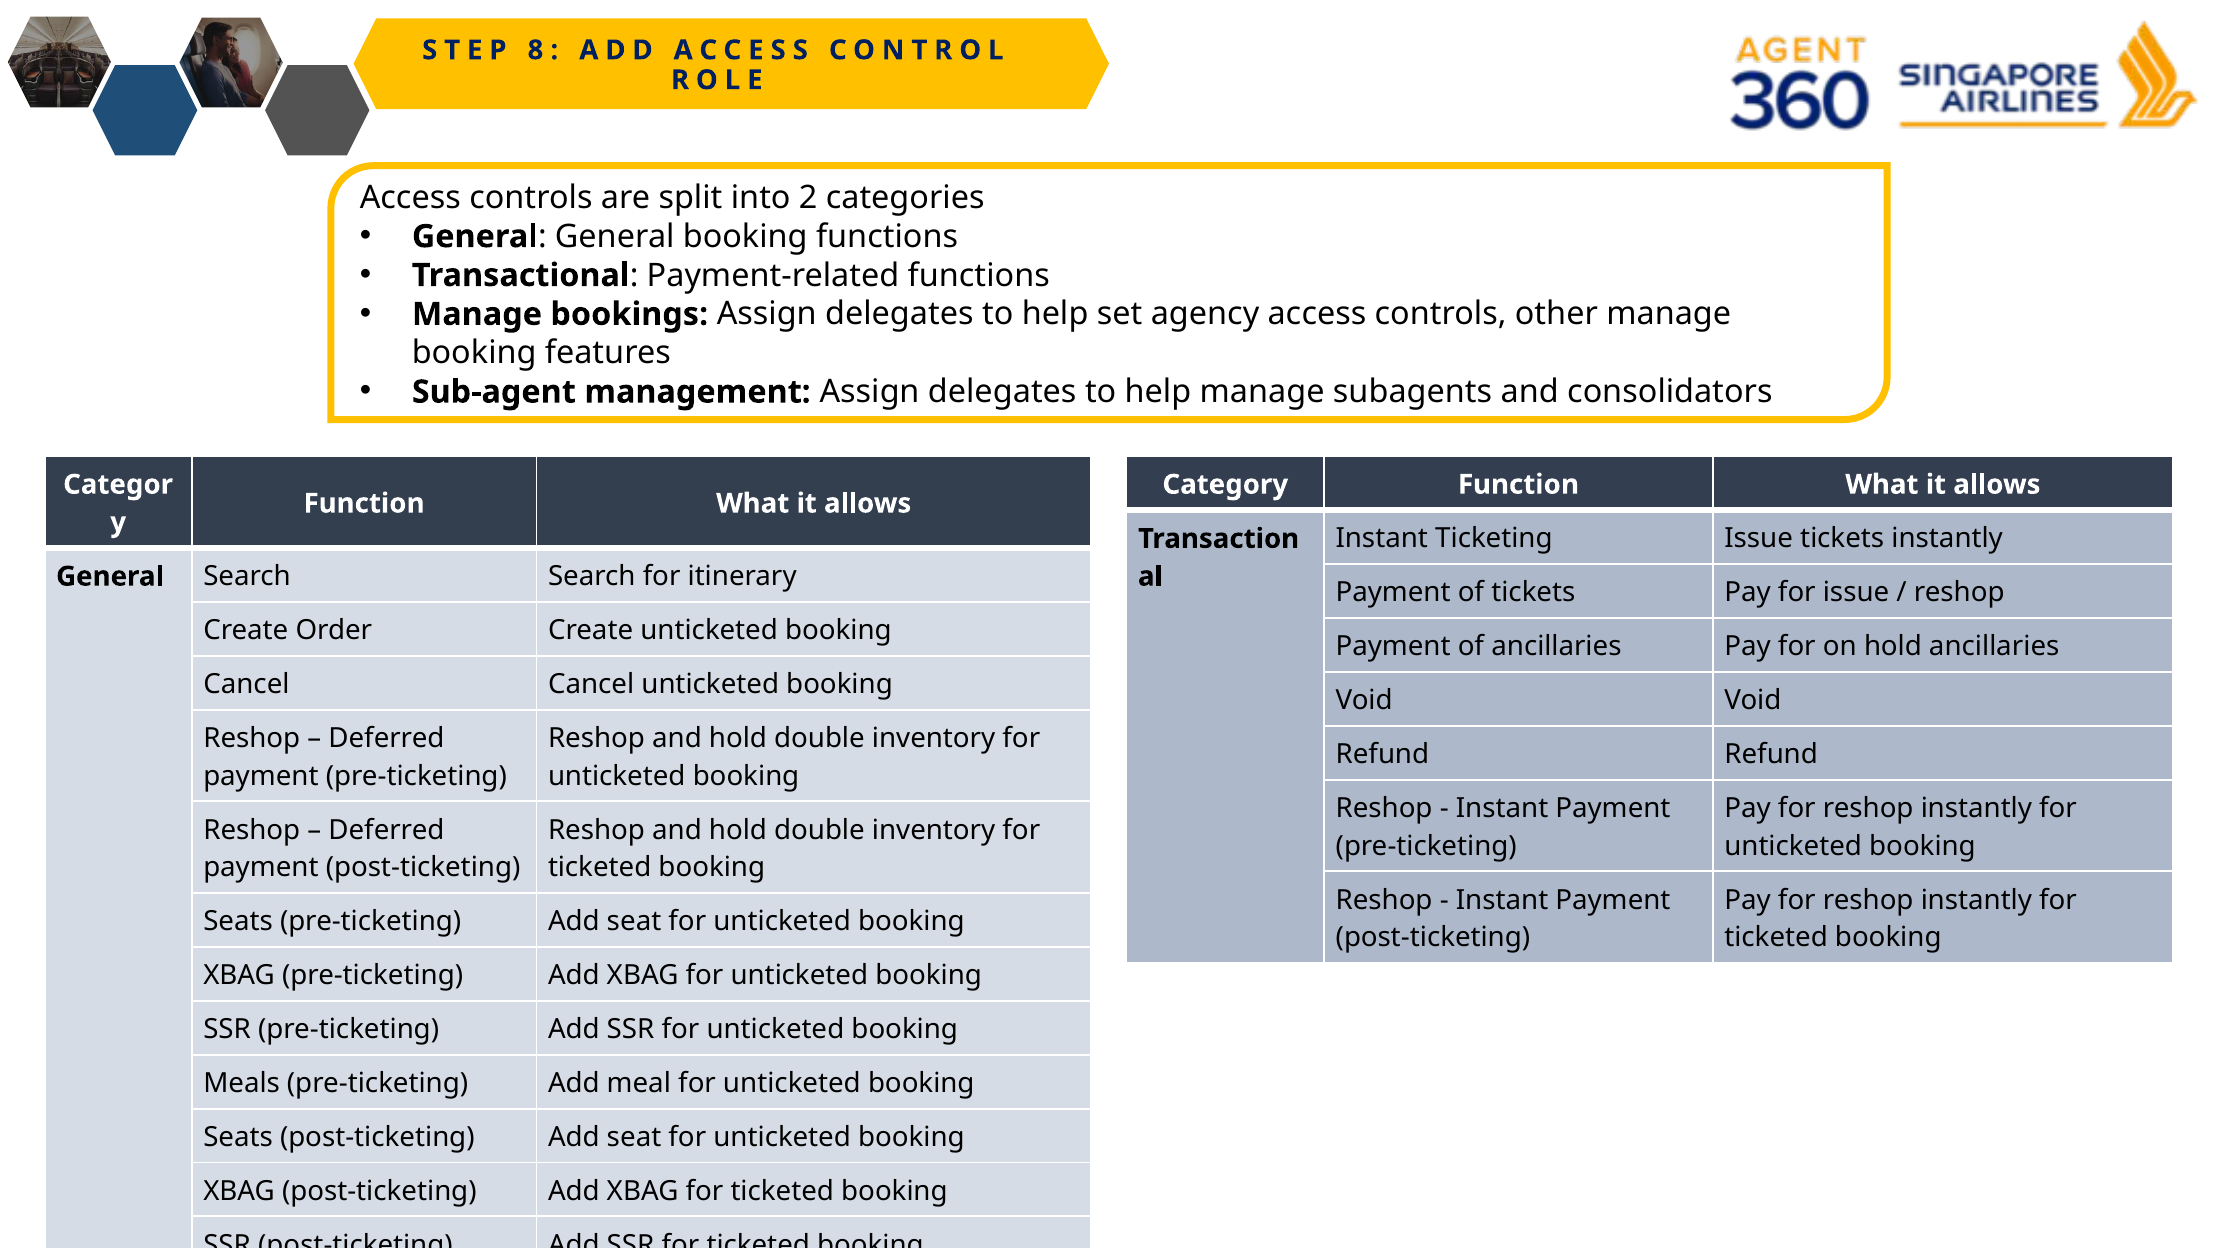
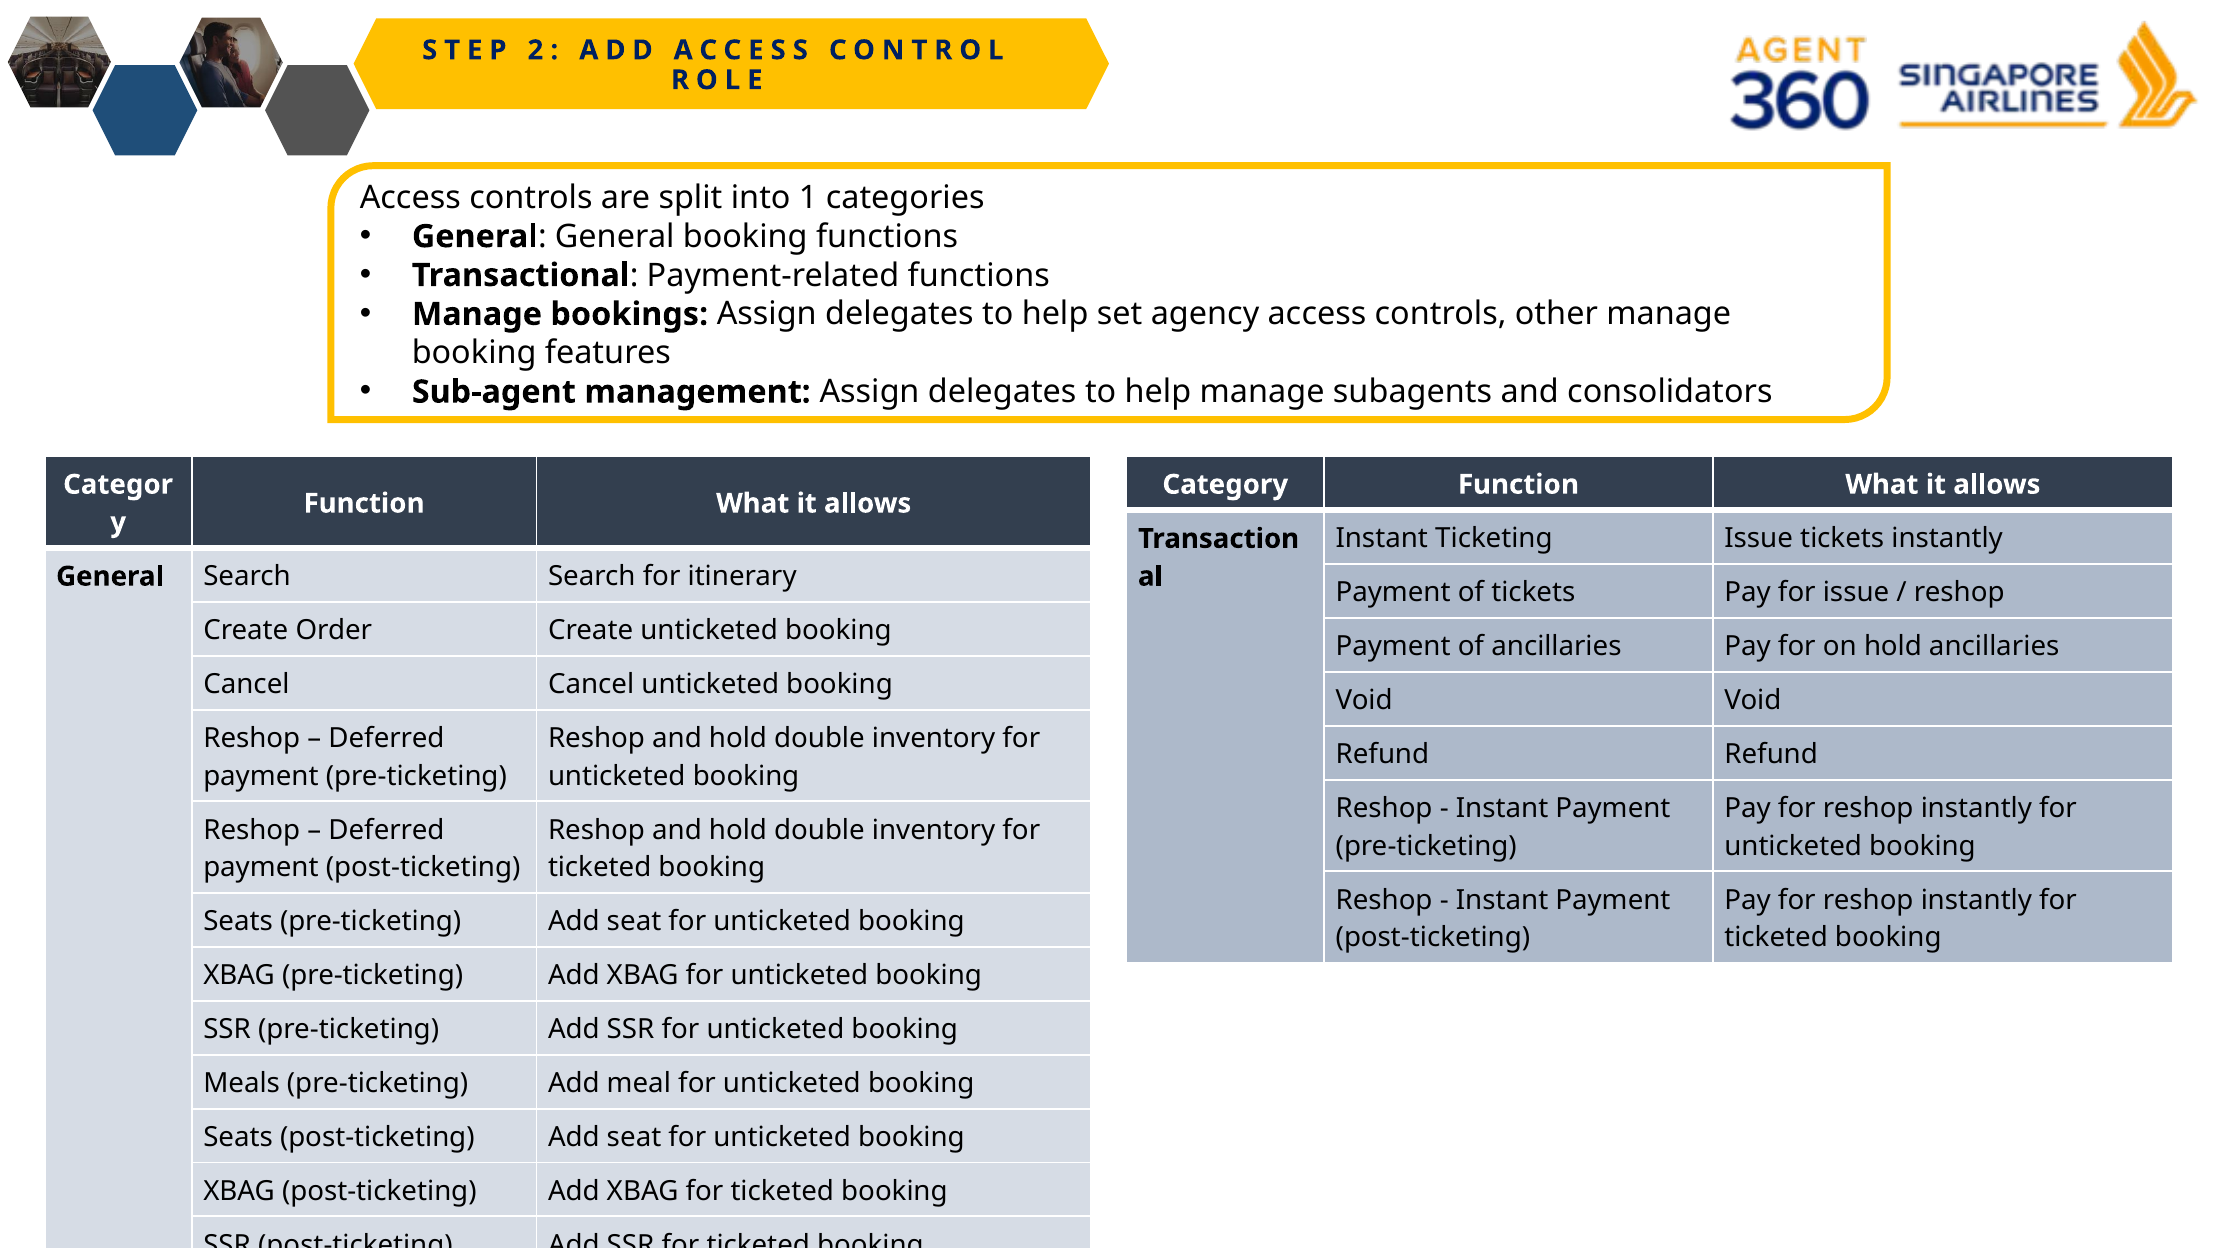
8: 8 -> 2
2: 2 -> 1
